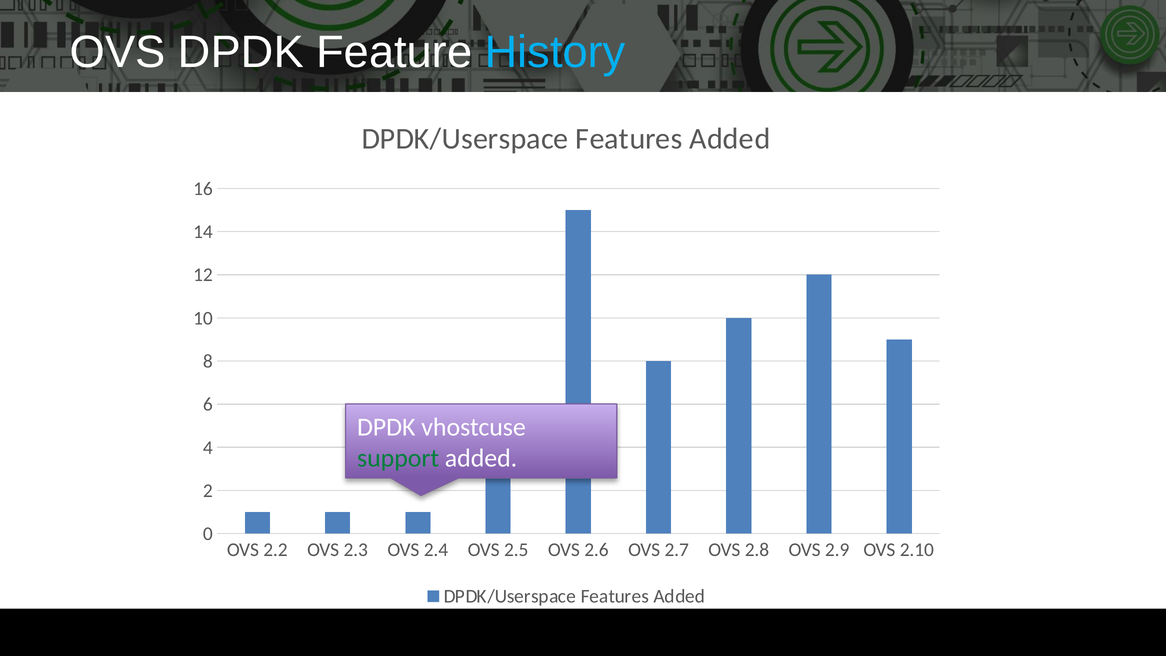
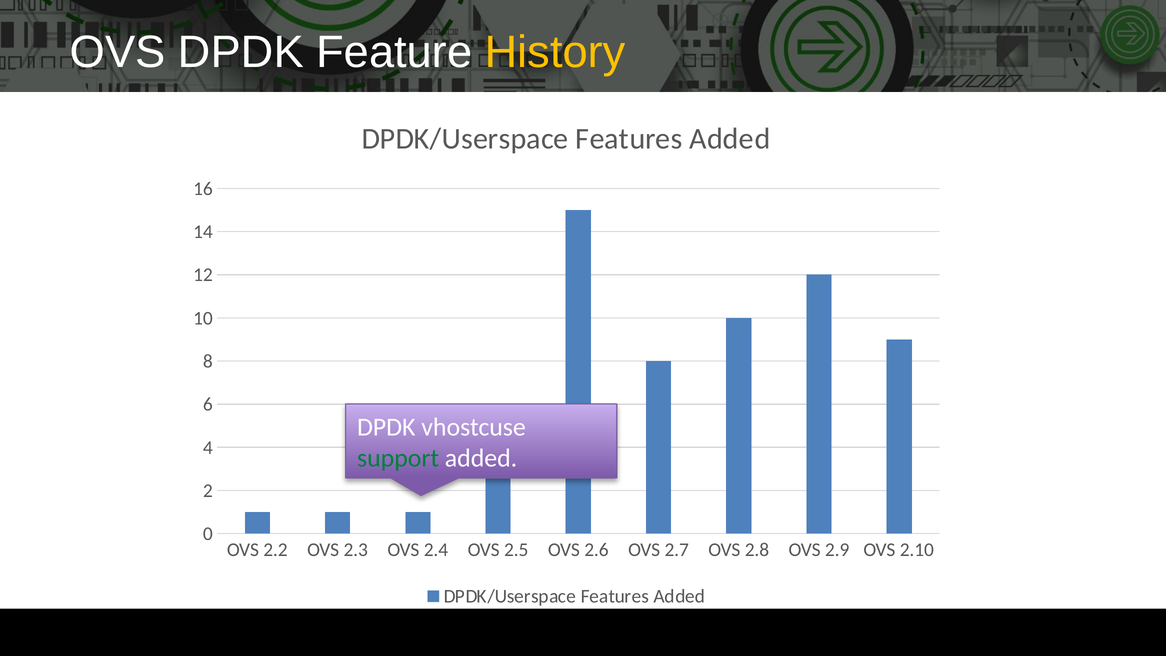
History colour: light blue -> yellow
